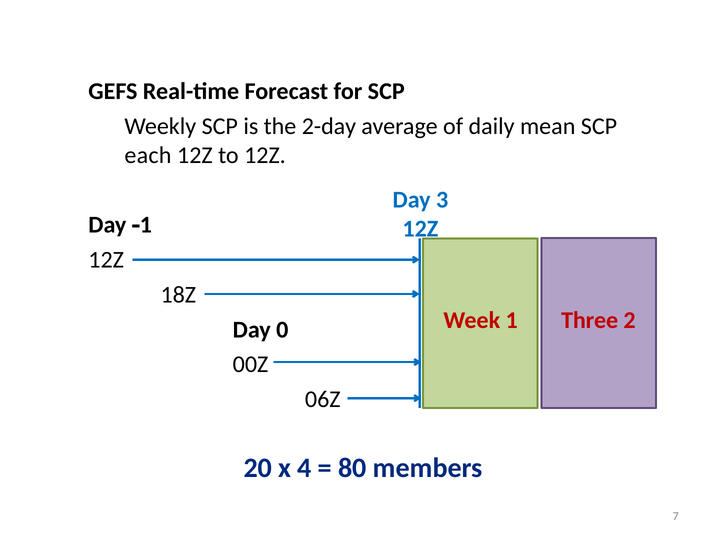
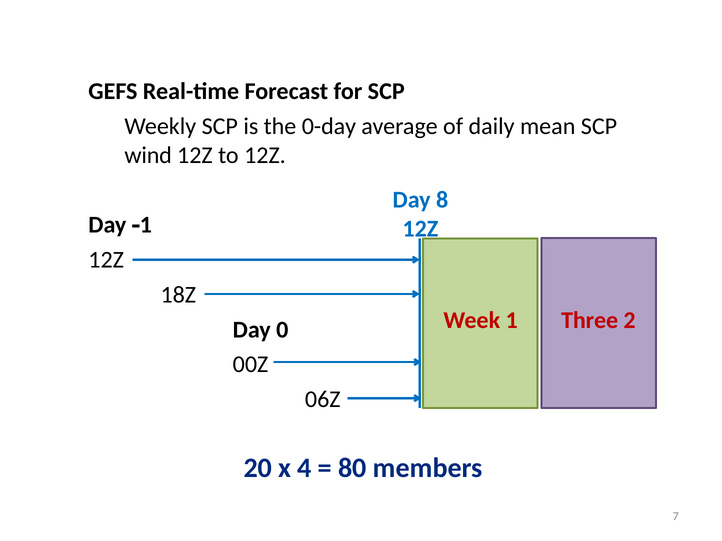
2-day: 2-day -> 0-day
each: each -> wind
3: 3 -> 8
